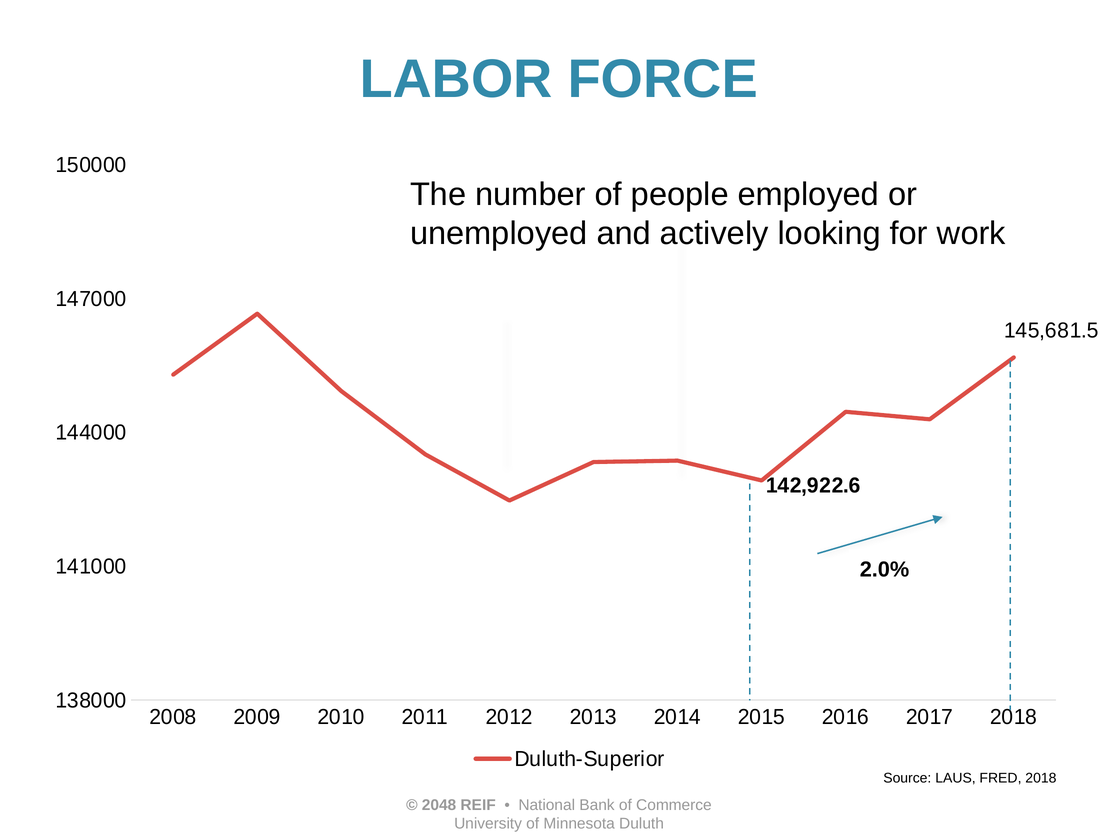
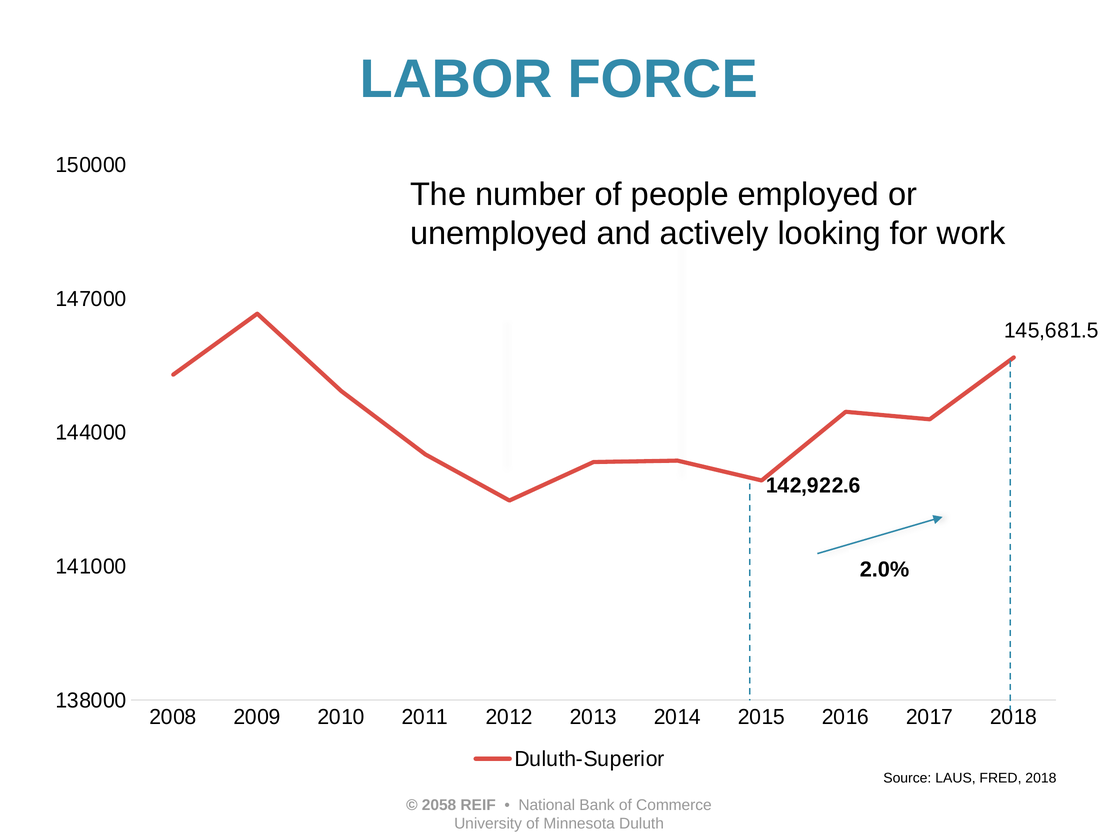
2048: 2048 -> 2058
